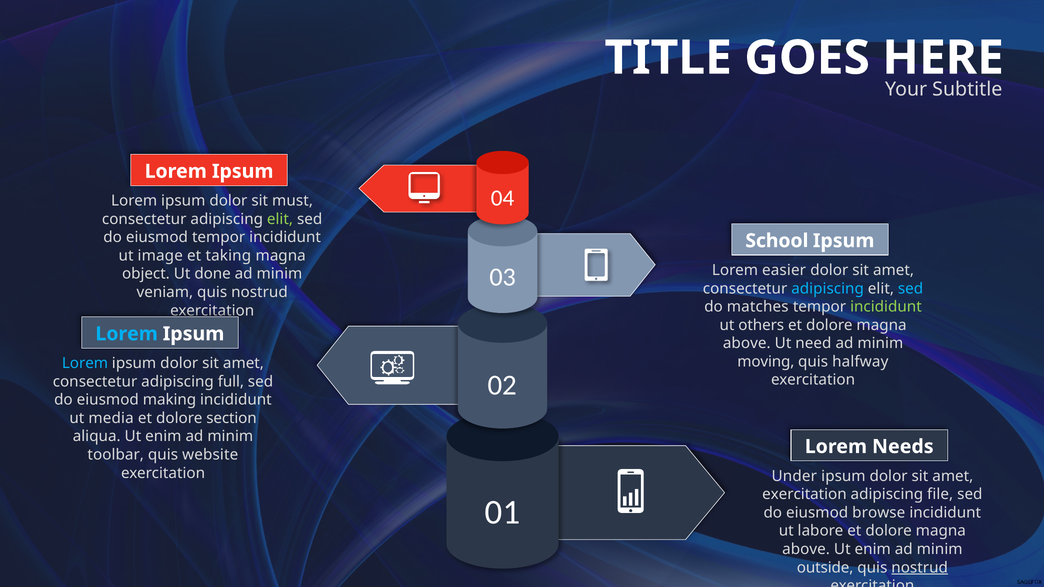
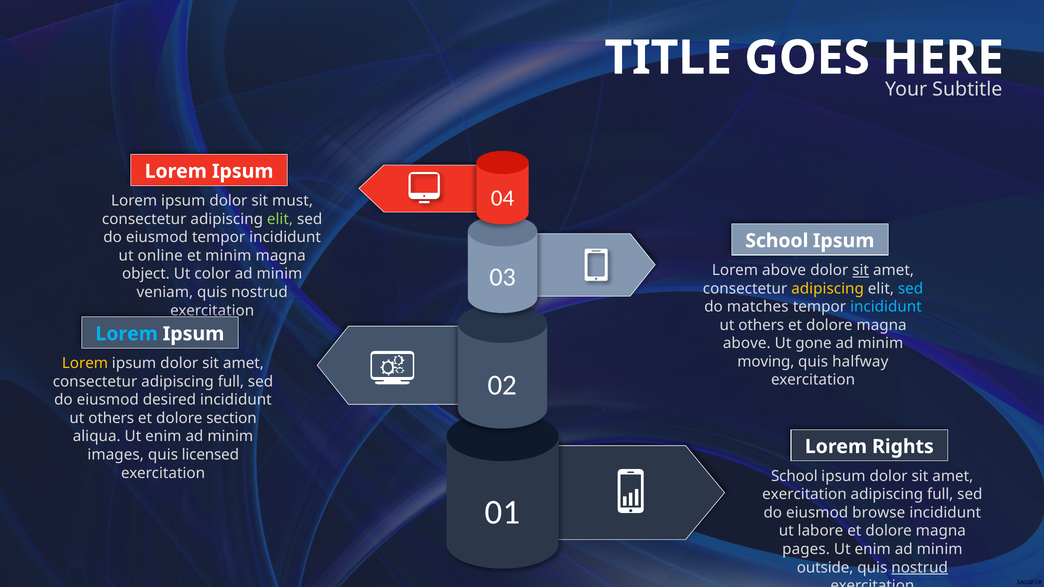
image: image -> online
et taking: taking -> minim
Lorem easier: easier -> above
sit at (861, 270) underline: none -> present
done: done -> color
adipiscing at (828, 289) colour: light blue -> yellow
incididunt at (886, 307) colour: light green -> light blue
need: need -> gone
Lorem at (85, 364) colour: light blue -> yellow
making: making -> desired
media at (111, 418): media -> others
Needs: Needs -> Rights
toolbar: toolbar -> images
website: website -> licensed
Under at (794, 476): Under -> School
file at (940, 495): file -> full
above at (806, 549): above -> pages
